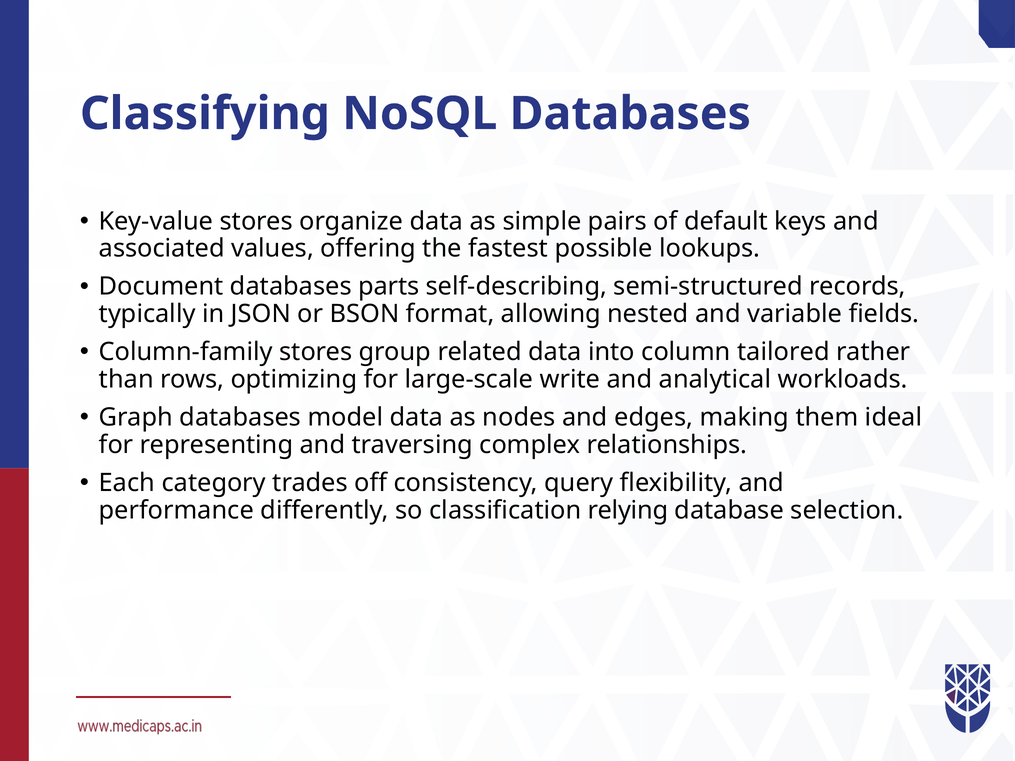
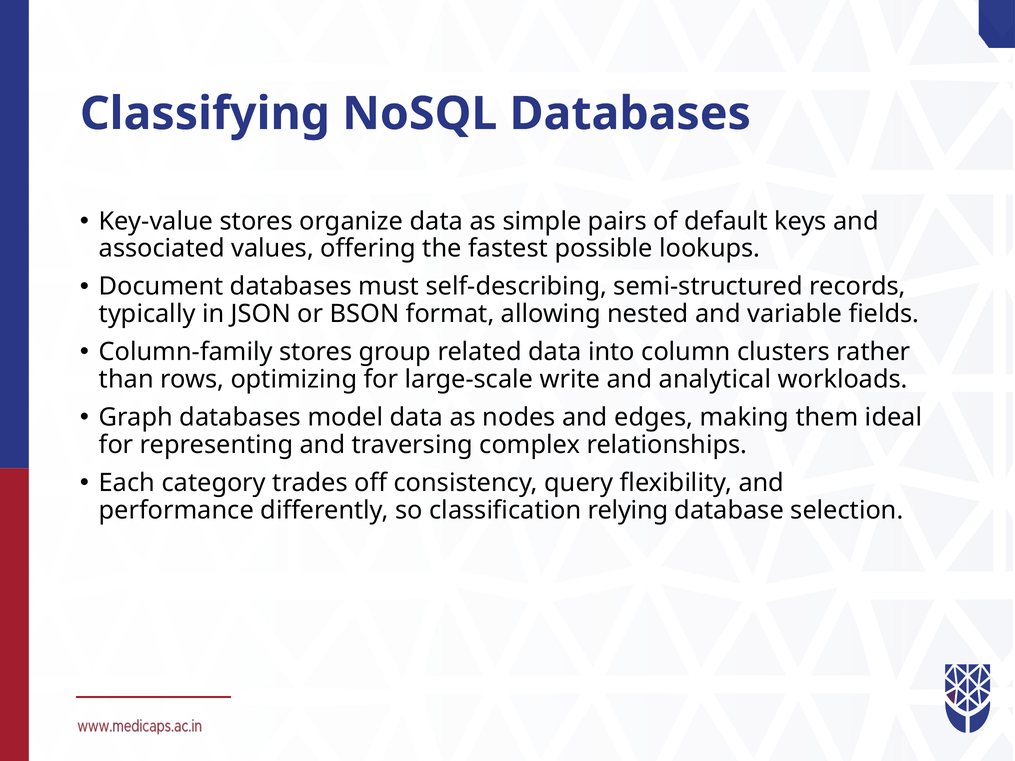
parts: parts -> must
tailored: tailored -> clusters
